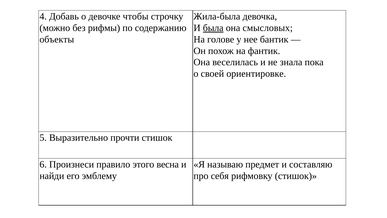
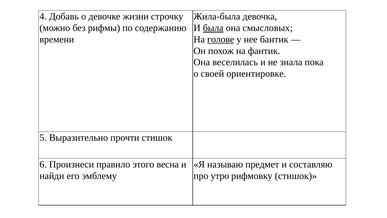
чтобы: чтобы -> жизни
объекты: объекты -> времени
голове underline: none -> present
себя: себя -> утро
